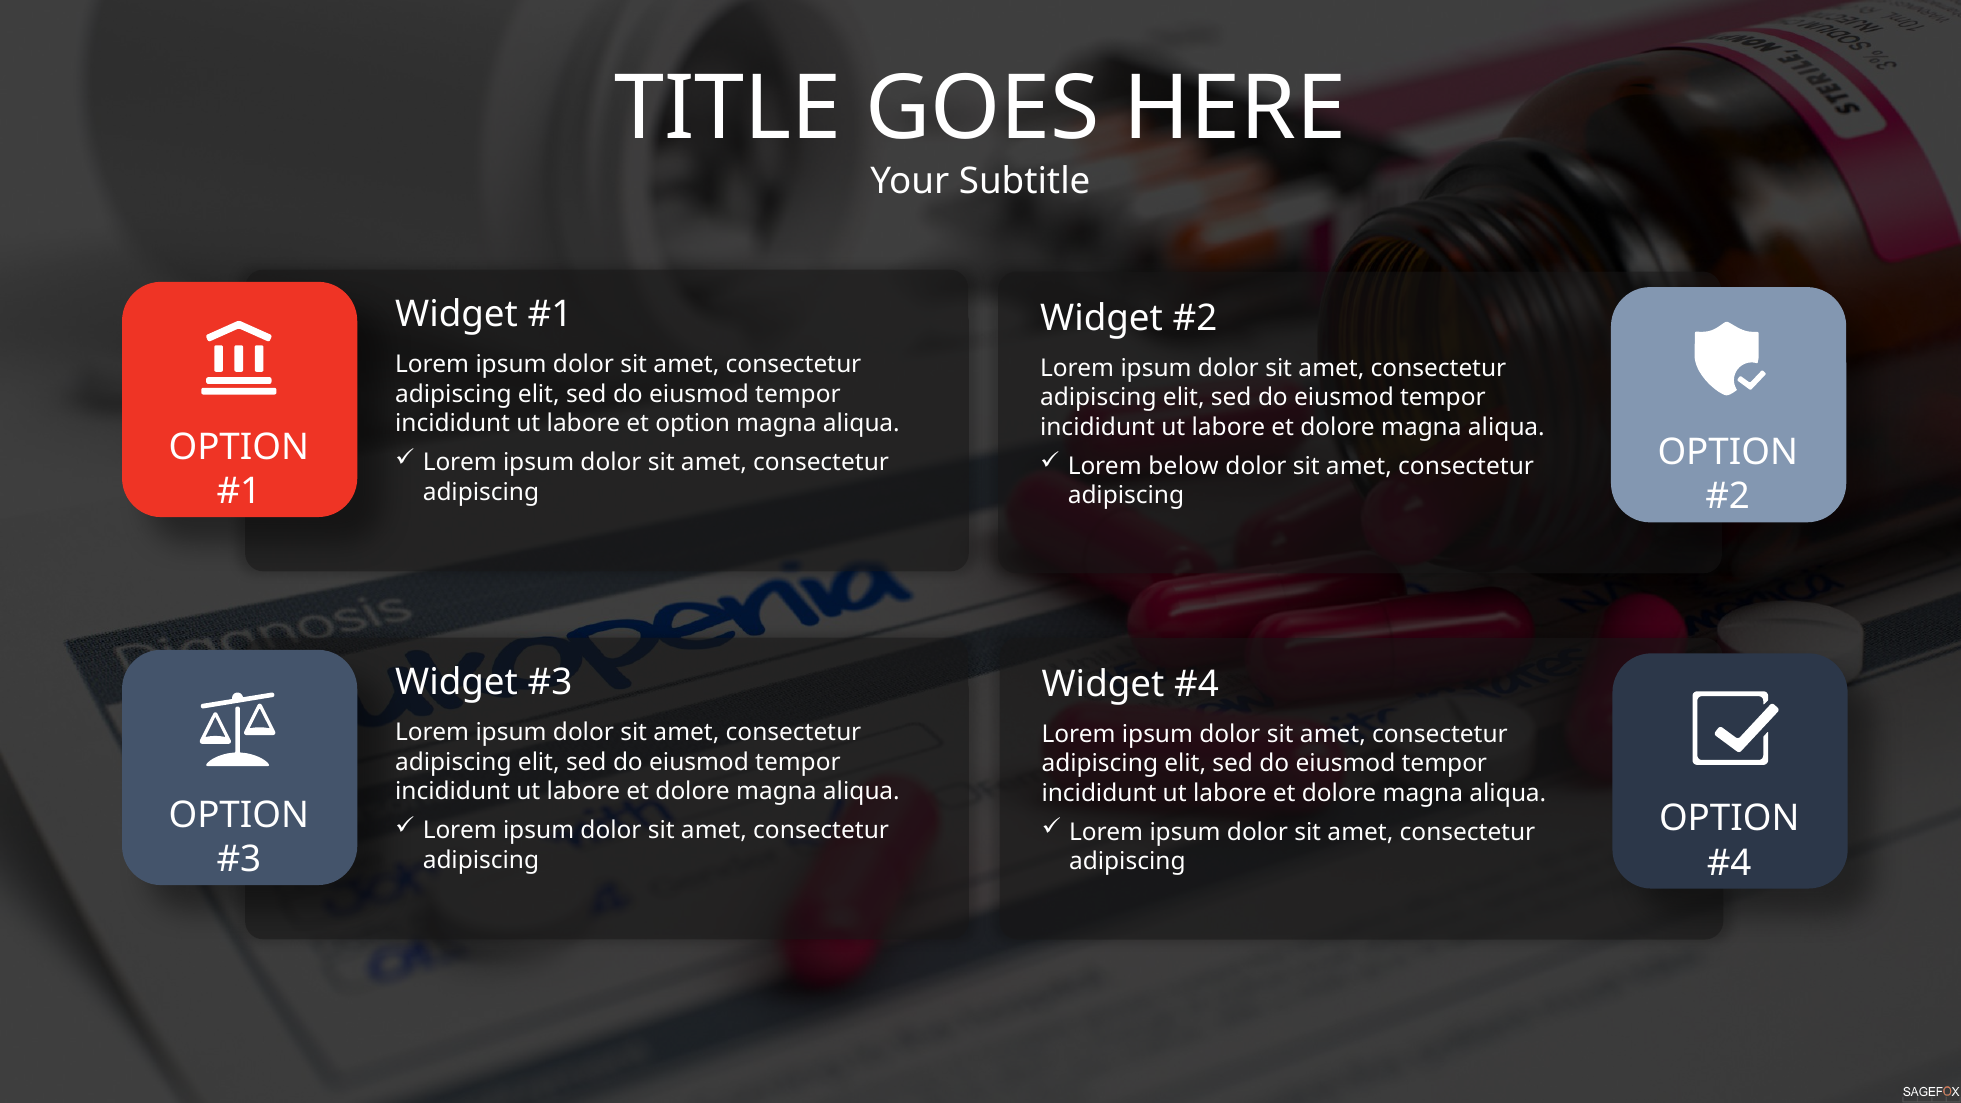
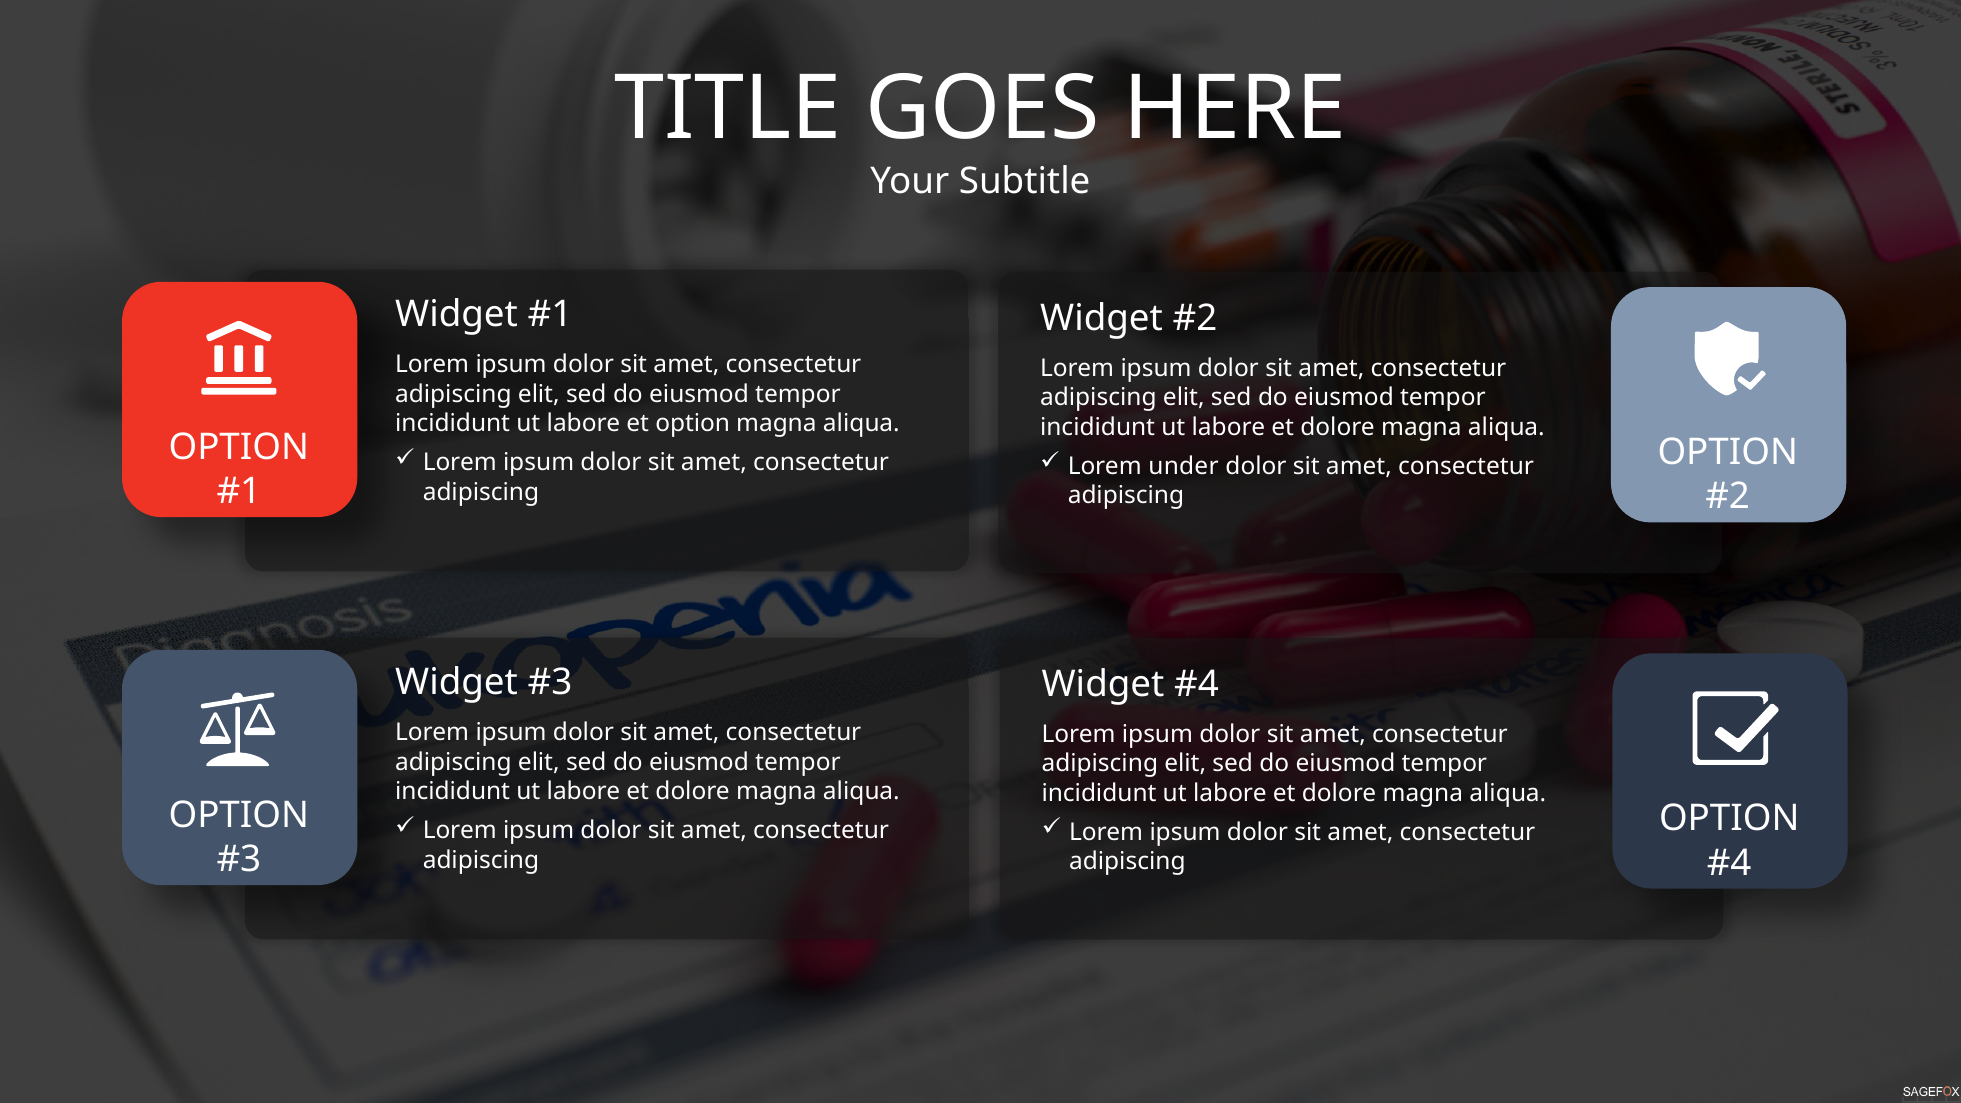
below: below -> under
